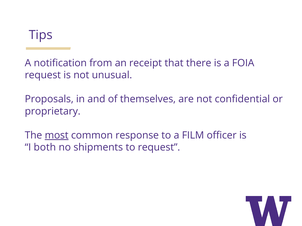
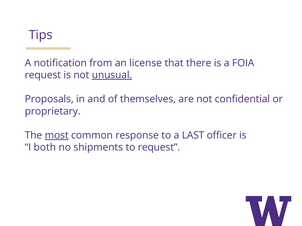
receipt: receipt -> license
unusual underline: none -> present
FILM: FILM -> LAST
